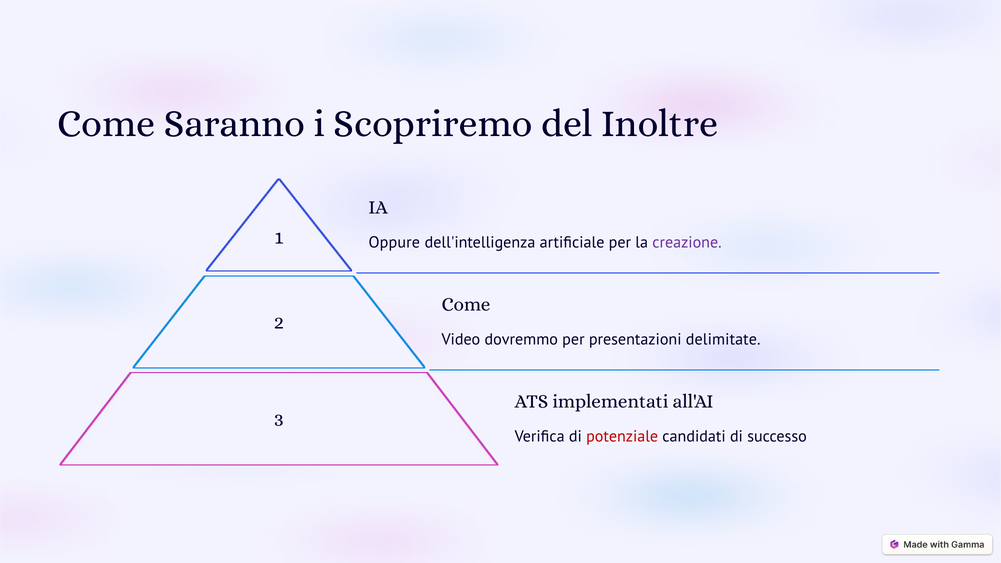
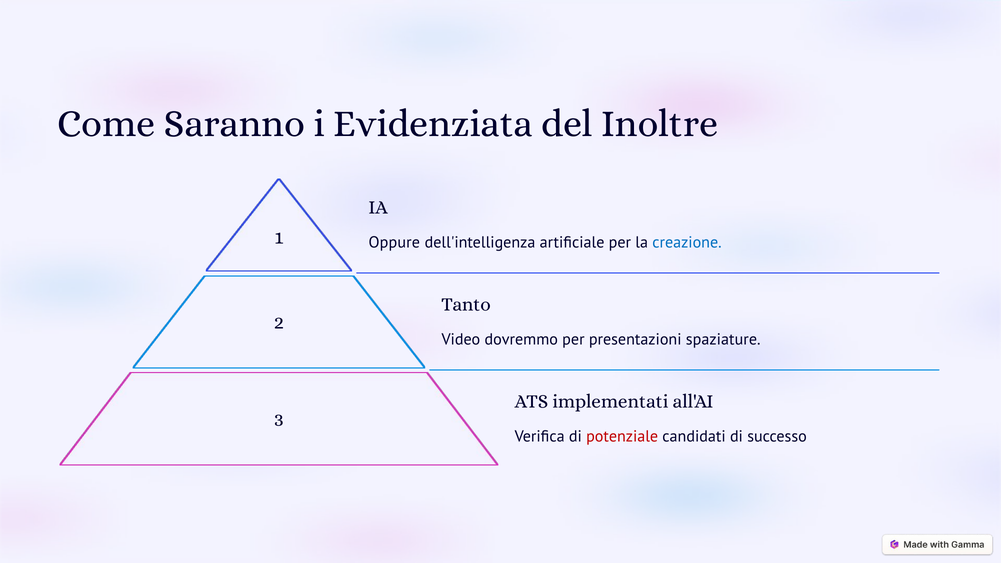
Scopriremo: Scopriremo -> Evidenziata
creazione colour: purple -> blue
Come at (466, 304): Come -> Tanto
delimitate: delimitate -> spaziature
